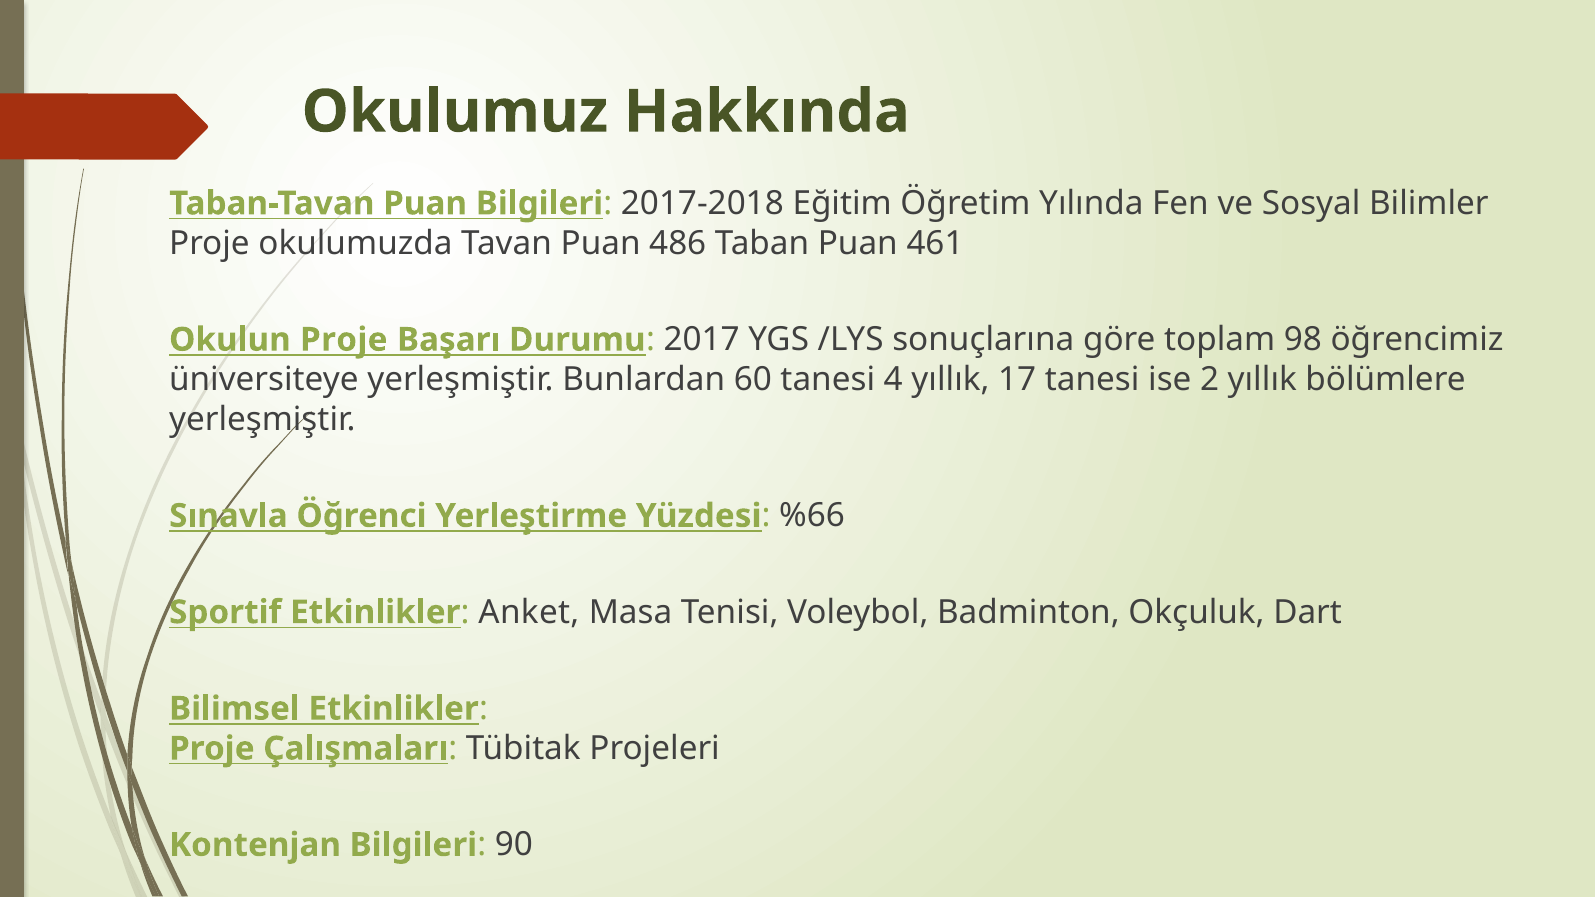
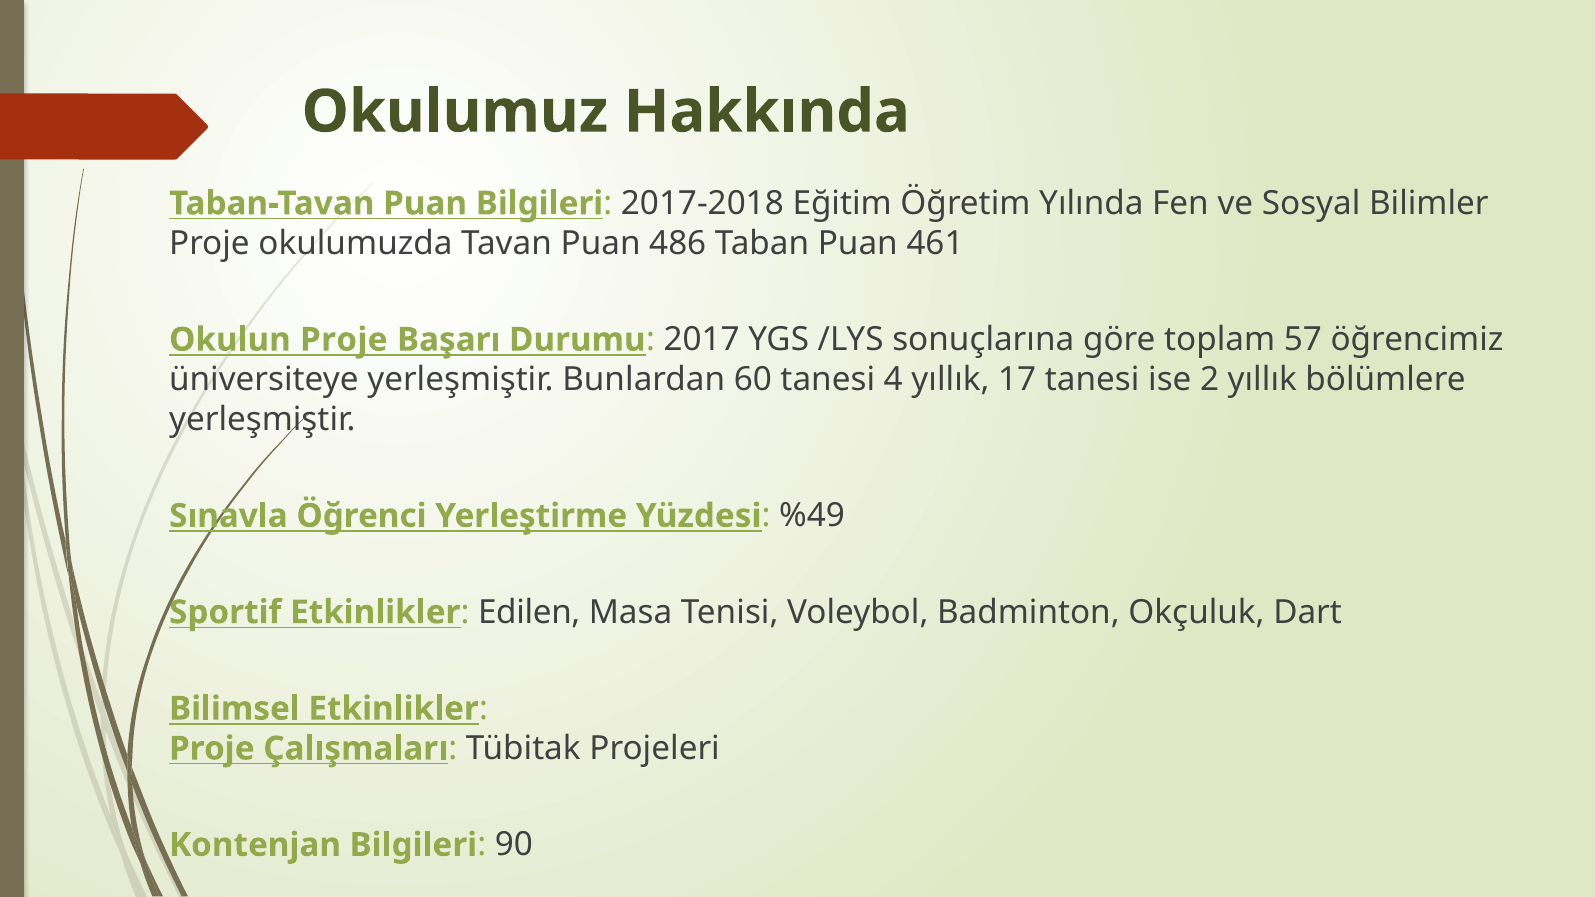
98: 98 -> 57
%66: %66 -> %49
Anket: Anket -> Edilen
